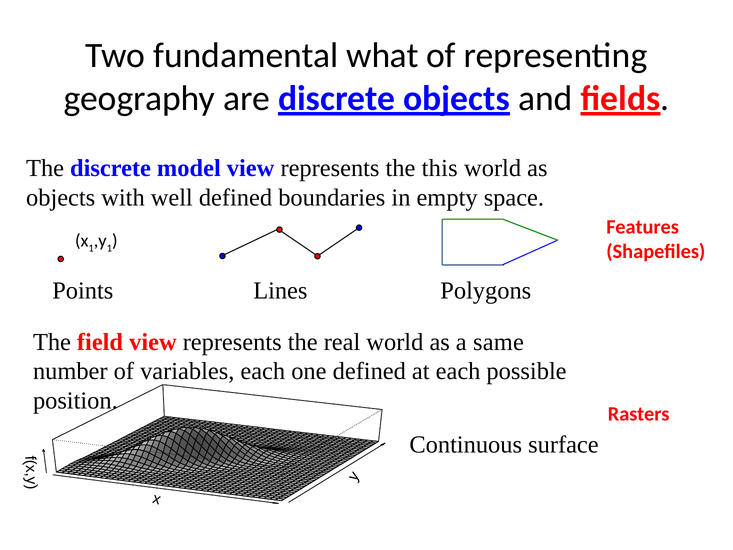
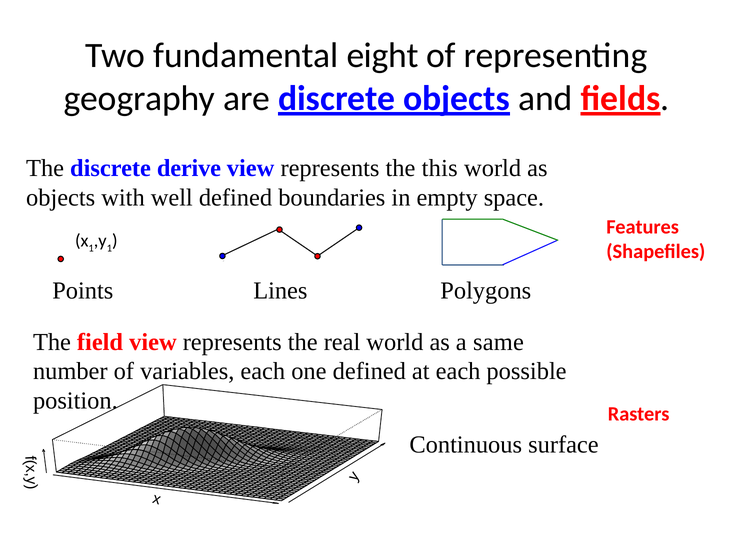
what: what -> eight
model: model -> derive
